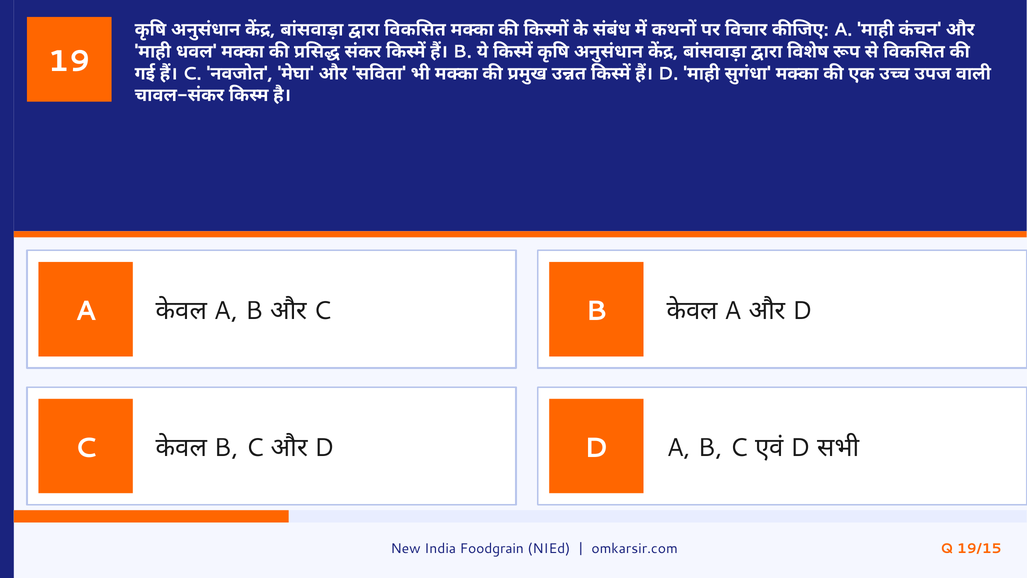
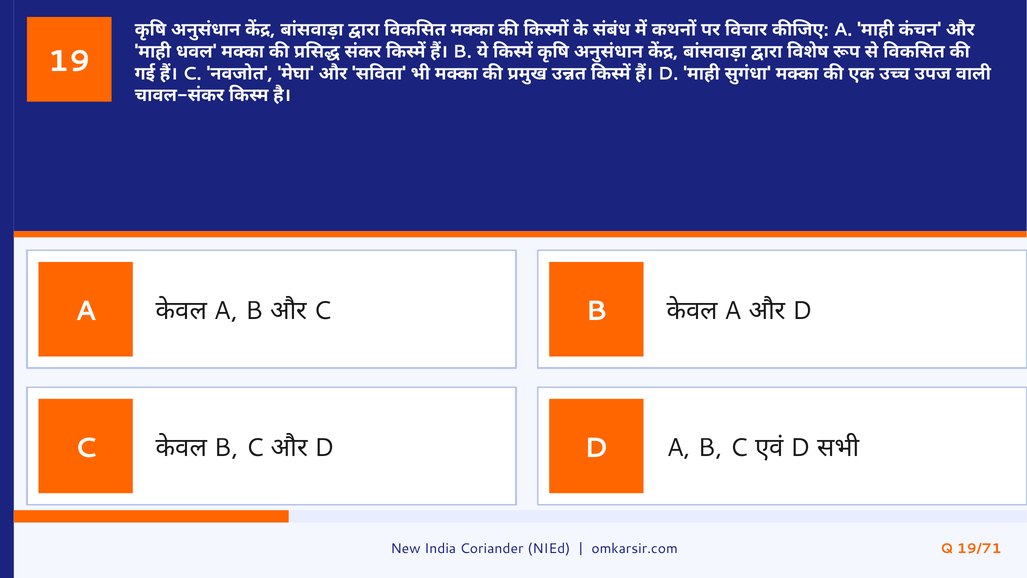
Foodgrain: Foodgrain -> Coriander
19/15: 19/15 -> 19/71
